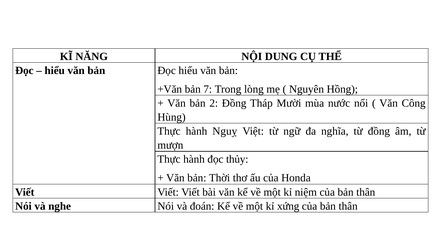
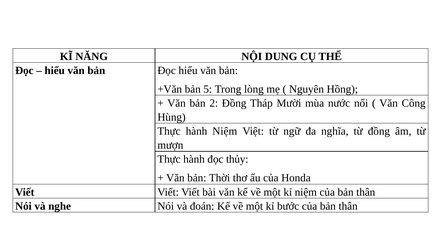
7: 7 -> 5
hành Nguỵ: Nguỵ -> Niệm
xứng: xứng -> bước
